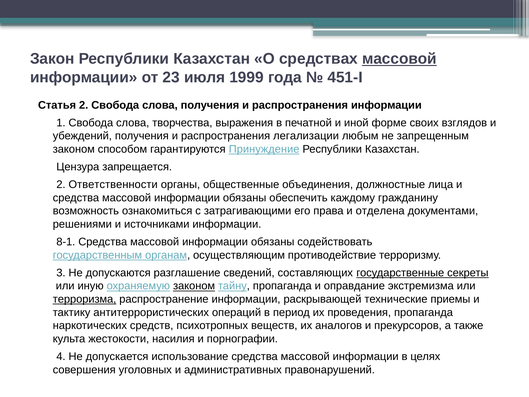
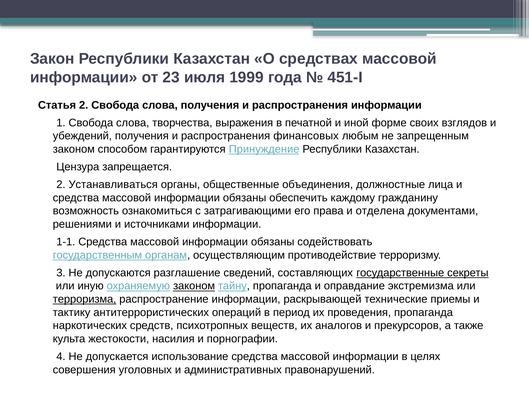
массовой at (399, 59) underline: present -> none
легализации: легализации -> финансовых
Ответственности: Ответственности -> Устанавливаться
8-1: 8-1 -> 1-1
